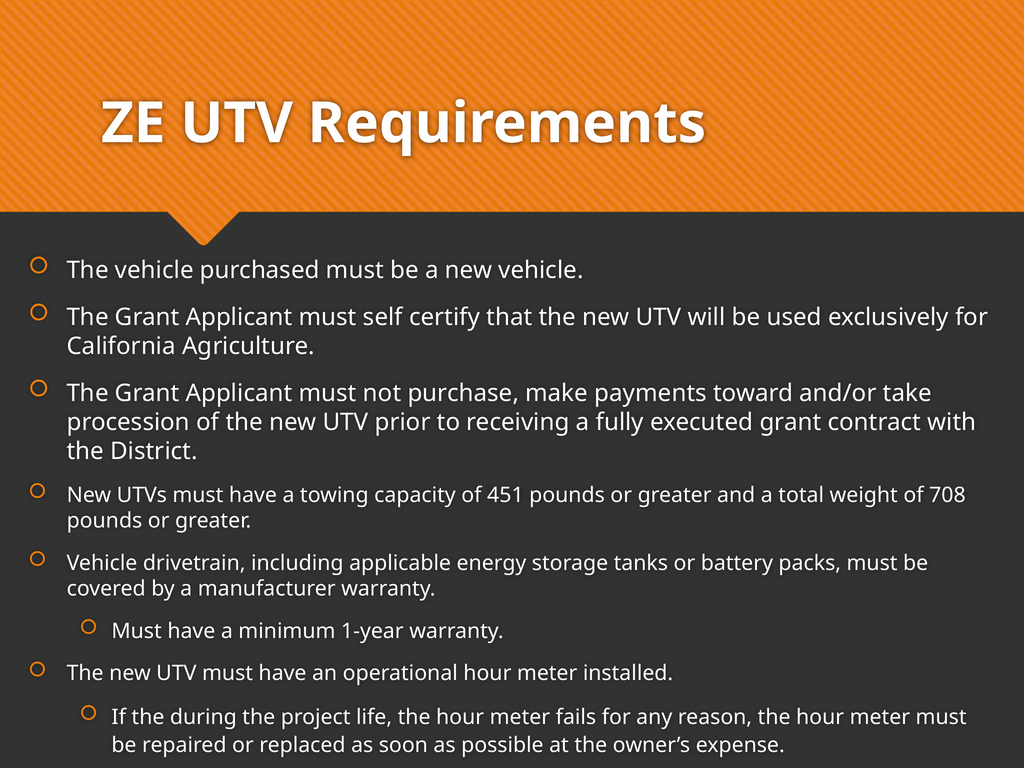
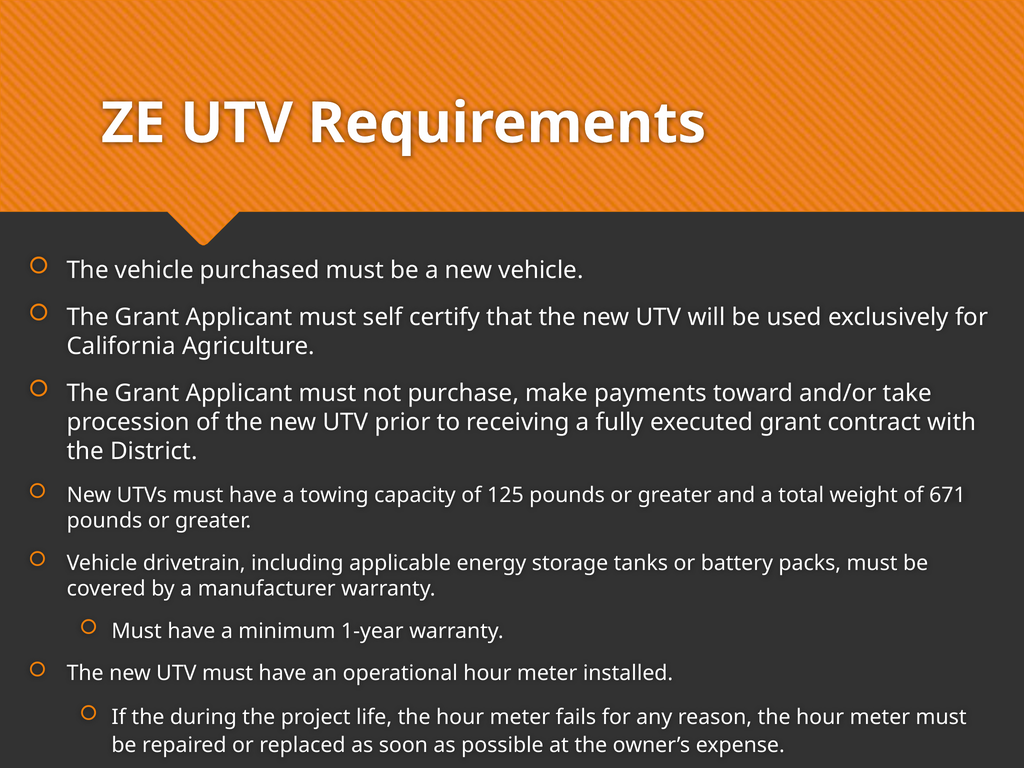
451: 451 -> 125
708: 708 -> 671
